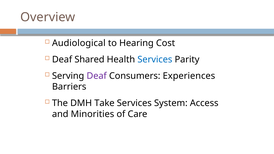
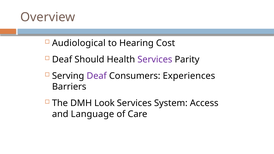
Shared: Shared -> Should
Services at (155, 59) colour: blue -> purple
Take: Take -> Look
Minorities: Minorities -> Language
